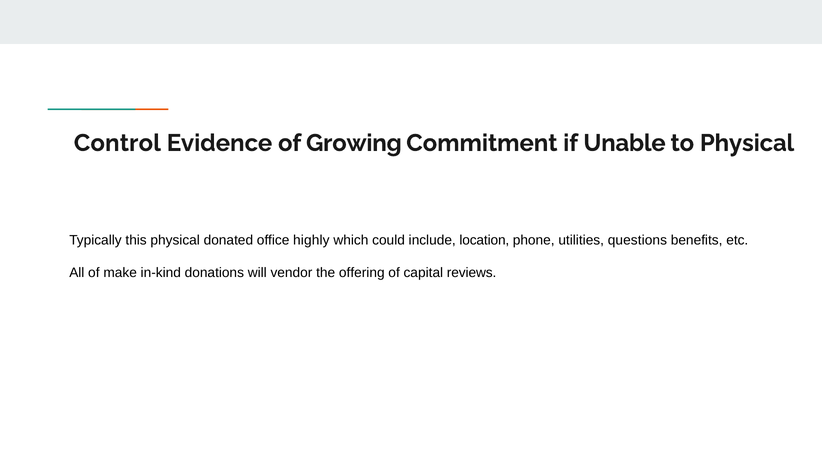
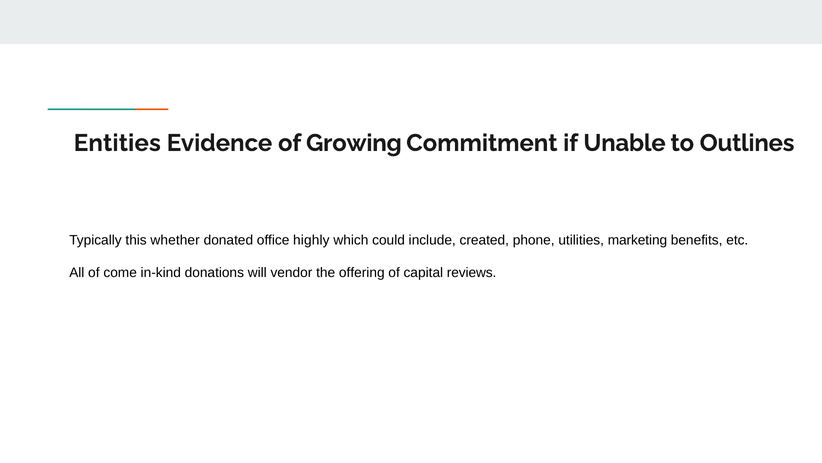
Control: Control -> Entities
to Physical: Physical -> Outlines
this physical: physical -> whether
location: location -> created
questions: questions -> marketing
make: make -> come
